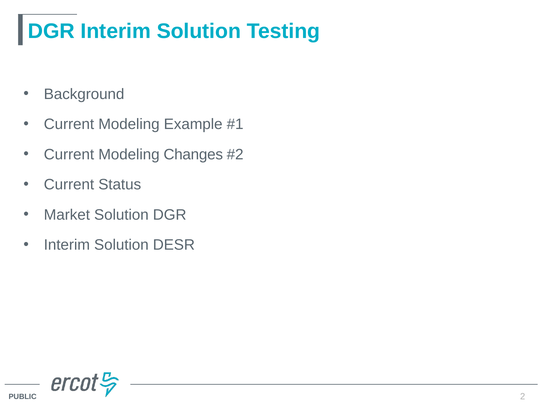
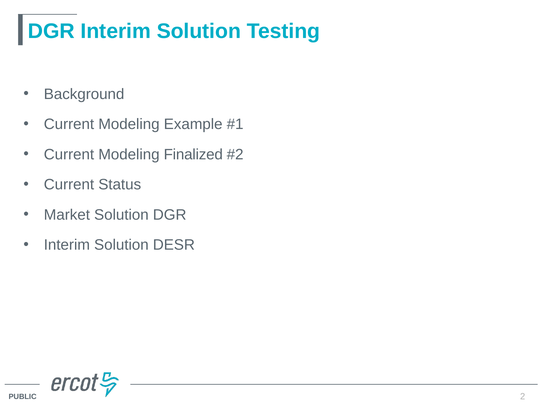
Changes: Changes -> Finalized
